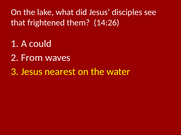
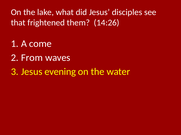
could: could -> come
nearest: nearest -> evening
